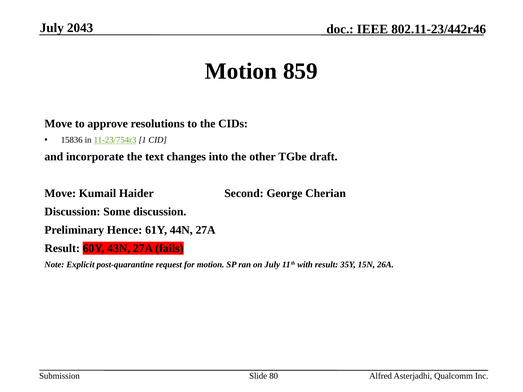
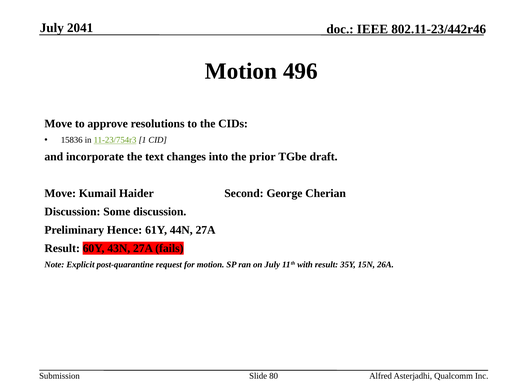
2043: 2043 -> 2041
859: 859 -> 496
other: other -> prior
